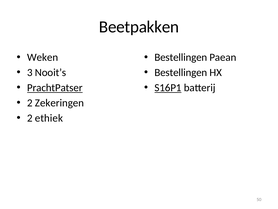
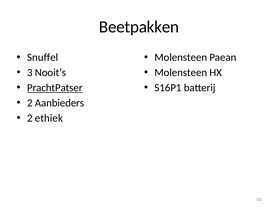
Weken: Weken -> Snuffel
Bestellingen at (181, 57): Bestellingen -> Molensteen
Bestellingen at (181, 72): Bestellingen -> Molensteen
S16P1 underline: present -> none
Zekeringen: Zekeringen -> Aanbieders
